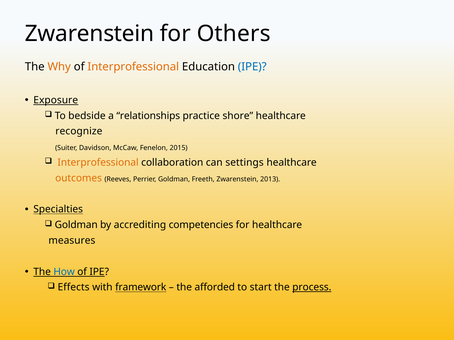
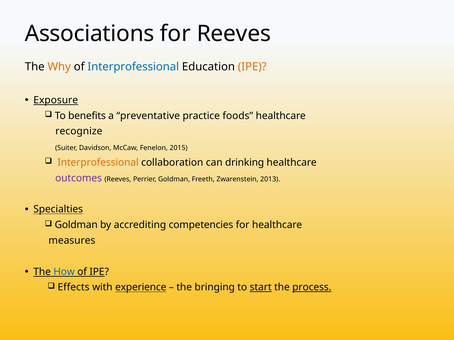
Zwarenstein at (90, 34): Zwarenstein -> Associations
for Others: Others -> Reeves
Interprofessional at (133, 67) colour: orange -> blue
IPE at (252, 67) colour: blue -> orange
bedside: bedside -> benefits
relationships: relationships -> preventative
shore: shore -> foods
settings: settings -> drinking
outcomes colour: orange -> purple
framework: framework -> experience
afforded: afforded -> bringing
start underline: none -> present
